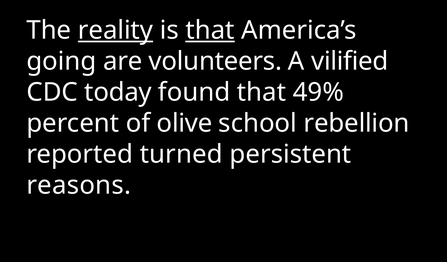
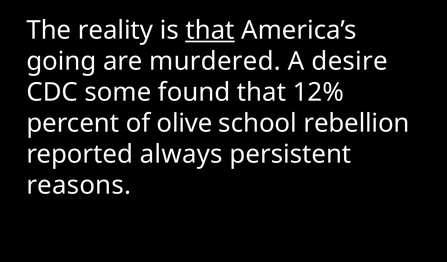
reality underline: present -> none
volunteers: volunteers -> murdered
vilified: vilified -> desire
today: today -> some
49%: 49% -> 12%
turned: turned -> always
